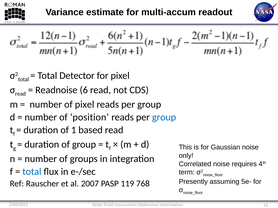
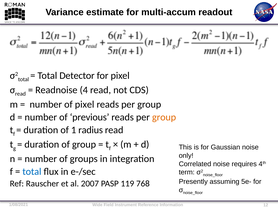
6: 6 -> 4
position: position -> previous
group at (164, 117) colour: blue -> orange
based: based -> radius
